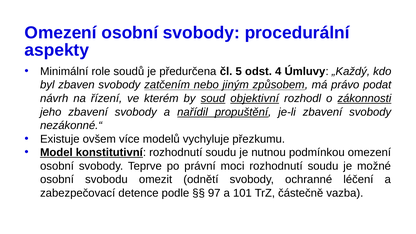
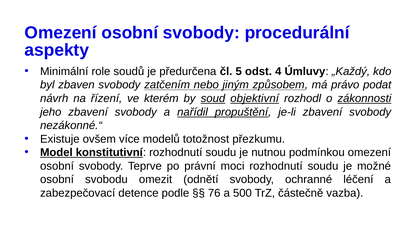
vychyluje: vychyluje -> totožnost
97: 97 -> 76
101: 101 -> 500
